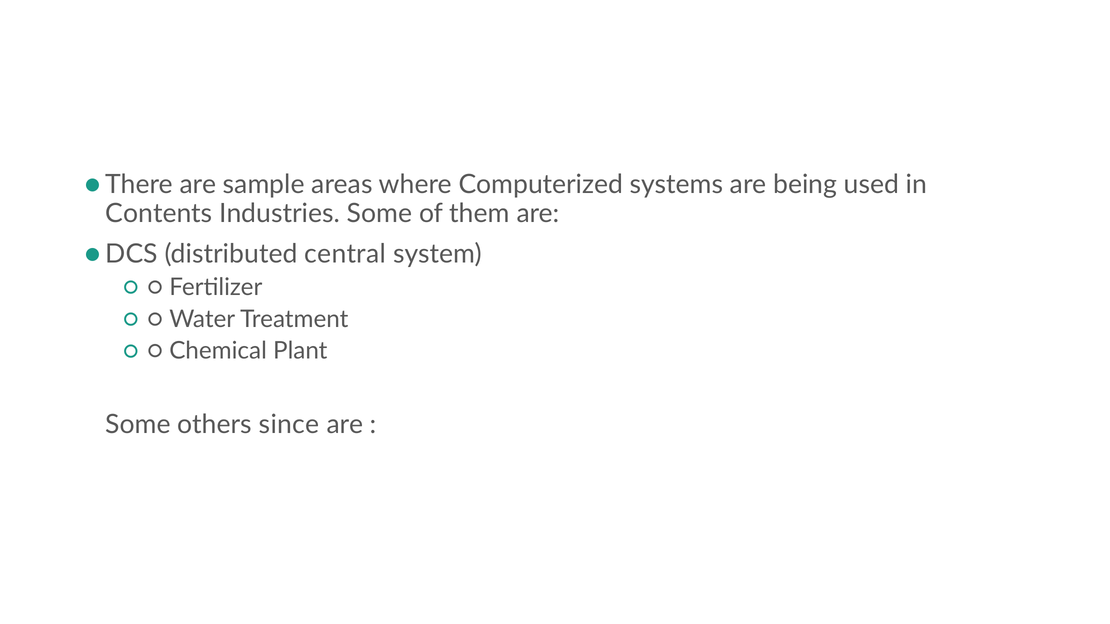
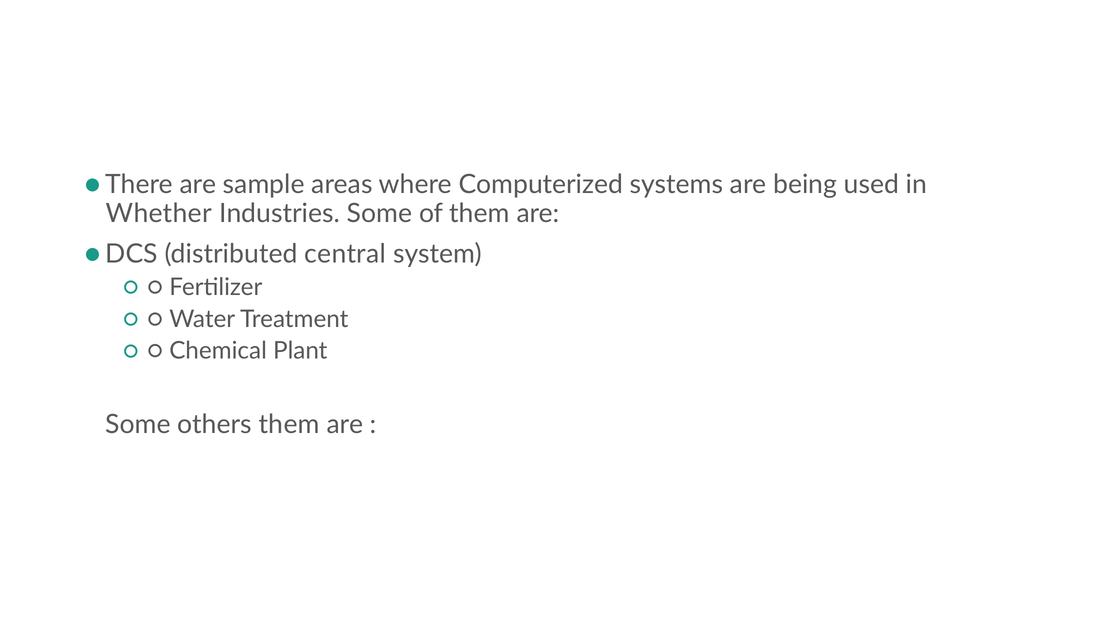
Contents: Contents -> Whether
others since: since -> them
